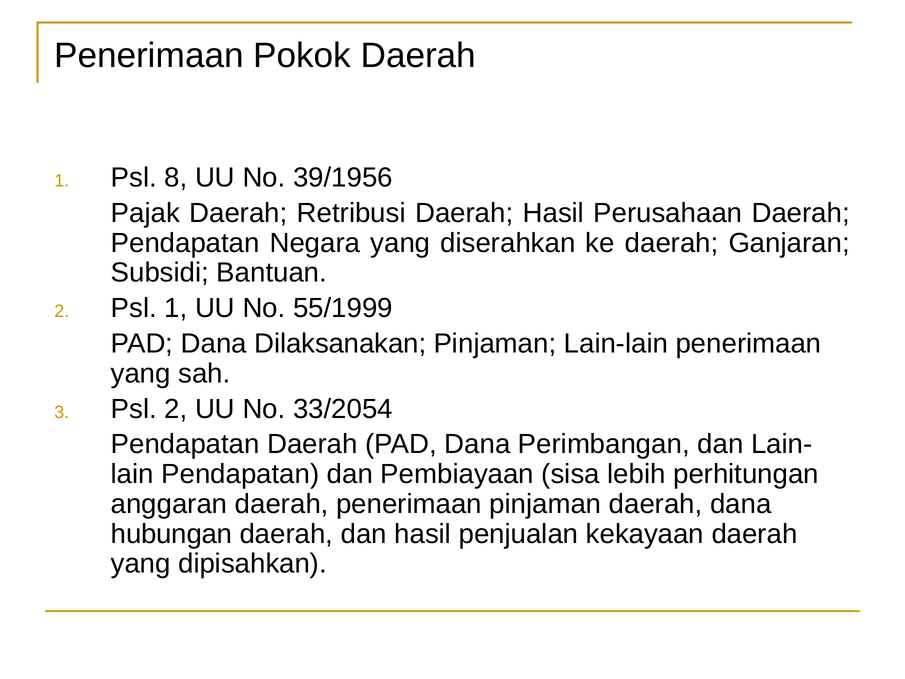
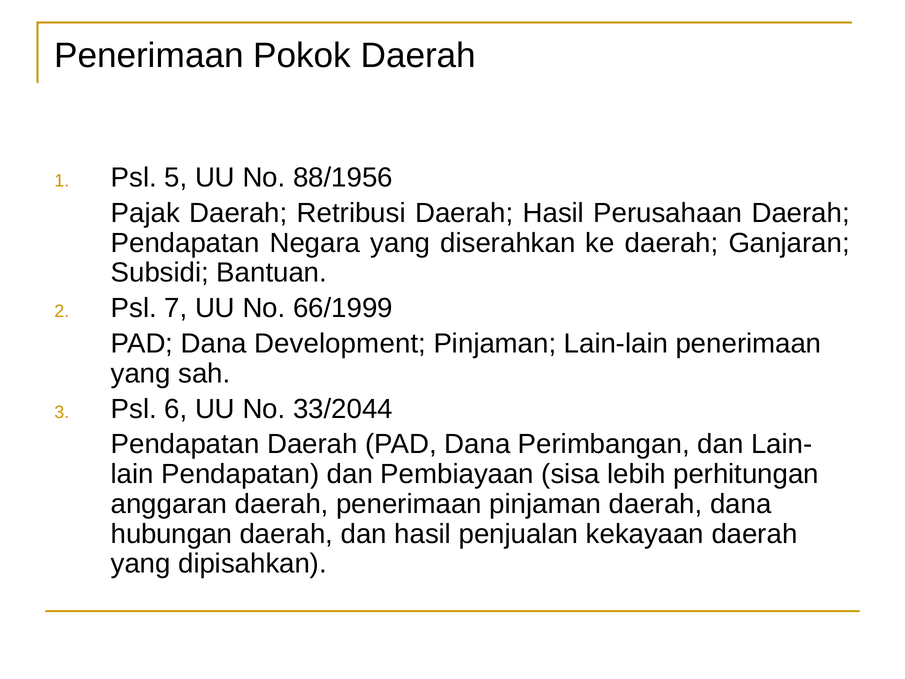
8: 8 -> 5
39/1956: 39/1956 -> 88/1956
Psl 1: 1 -> 7
55/1999: 55/1999 -> 66/1999
Dilaksanakan: Dilaksanakan -> Development
Psl 2: 2 -> 6
33/2054: 33/2054 -> 33/2044
